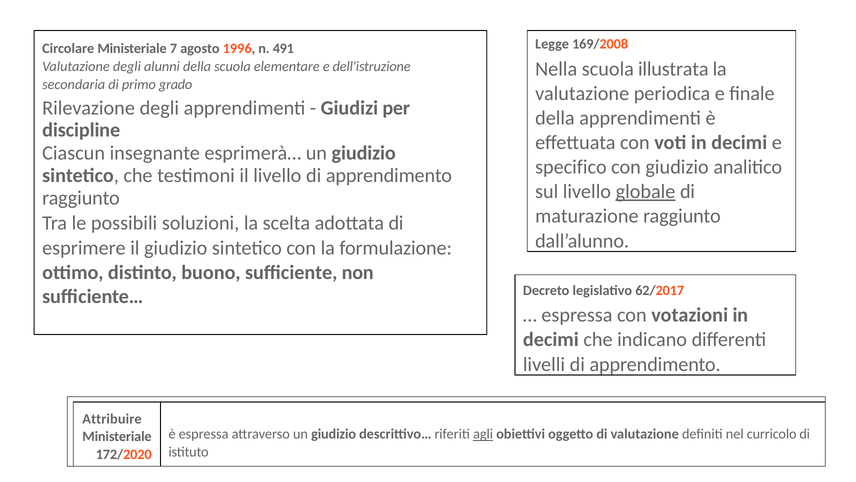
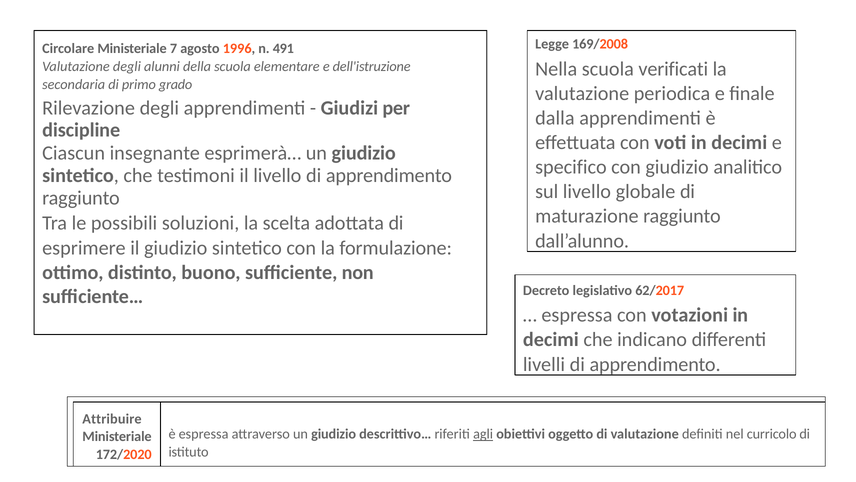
illustrata: illustrata -> verificati
della at (555, 118): della -> dalla
globale underline: present -> none
